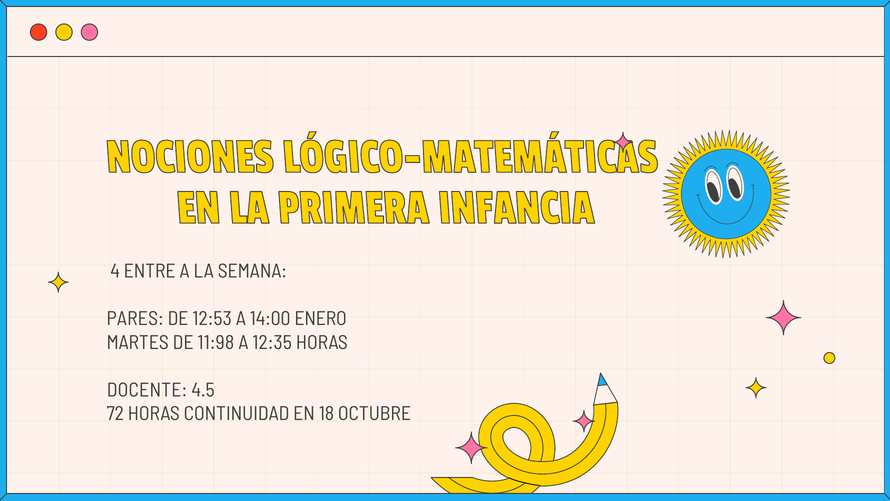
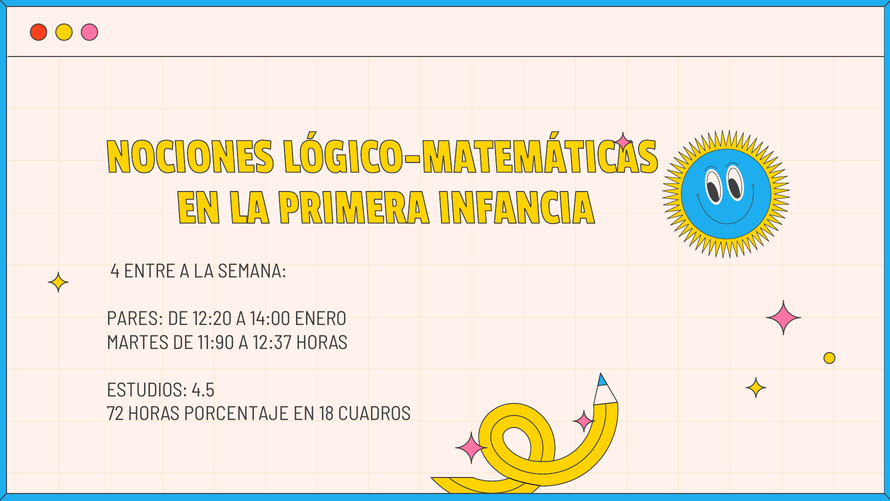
12:53: 12:53 -> 12:20
11:98: 11:98 -> 11:90
12:35: 12:35 -> 12:37
DOCENTE: DOCENTE -> ESTUDIOS
CONTINUIDAD: CONTINUIDAD -> PORCENTAJE
OCTUBRE: OCTUBRE -> CUADROS
